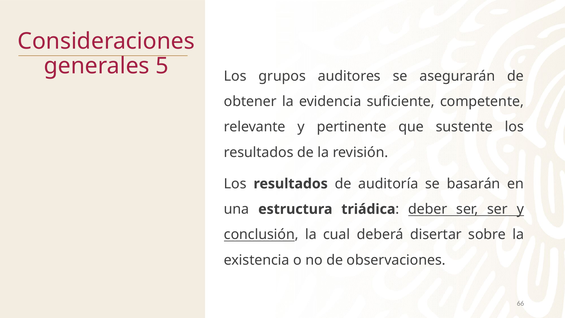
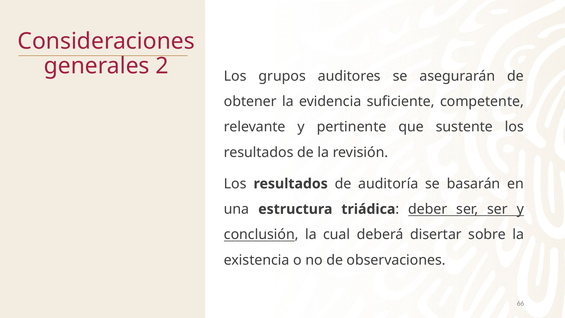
5: 5 -> 2
